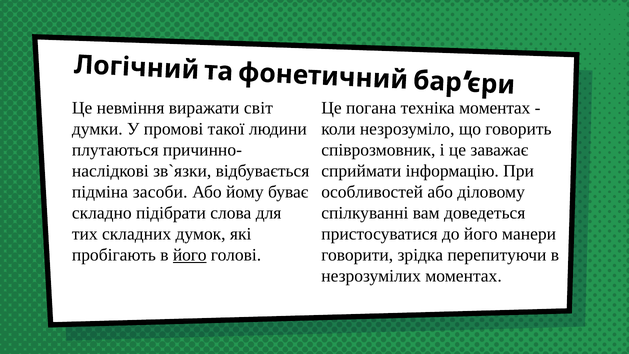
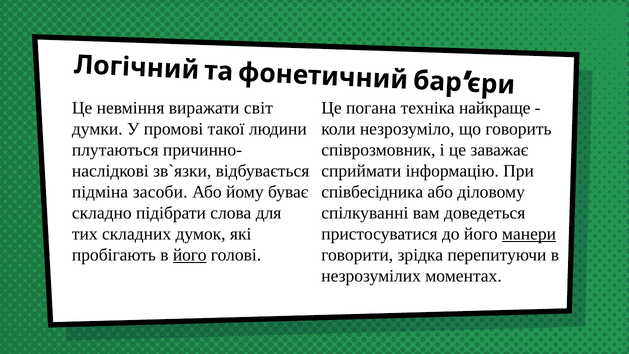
техніка моментах: моментах -> найкраще
особливостей: особливостей -> співбесідника
манери underline: none -> present
